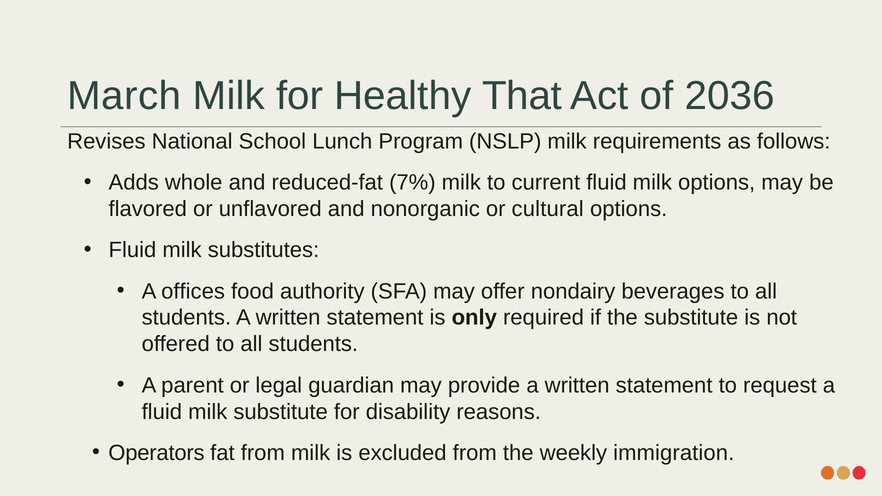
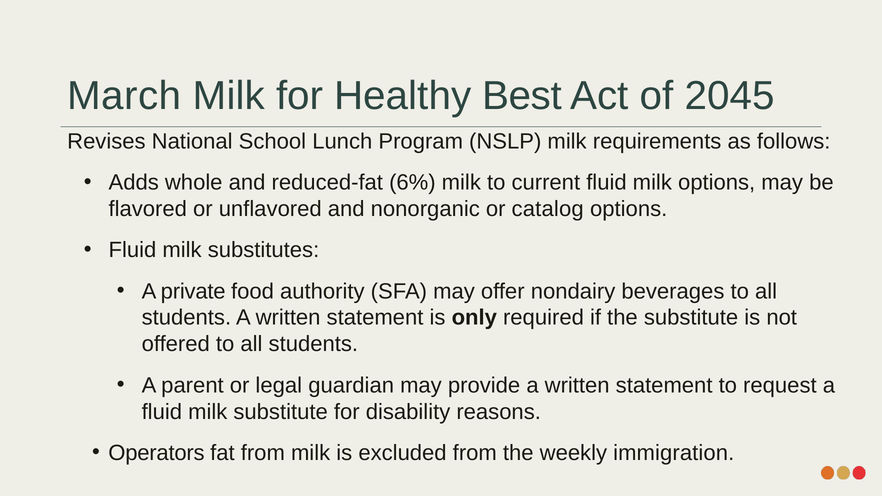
That: That -> Best
2036: 2036 -> 2045
7%: 7% -> 6%
cultural: cultural -> catalog
offices: offices -> private
